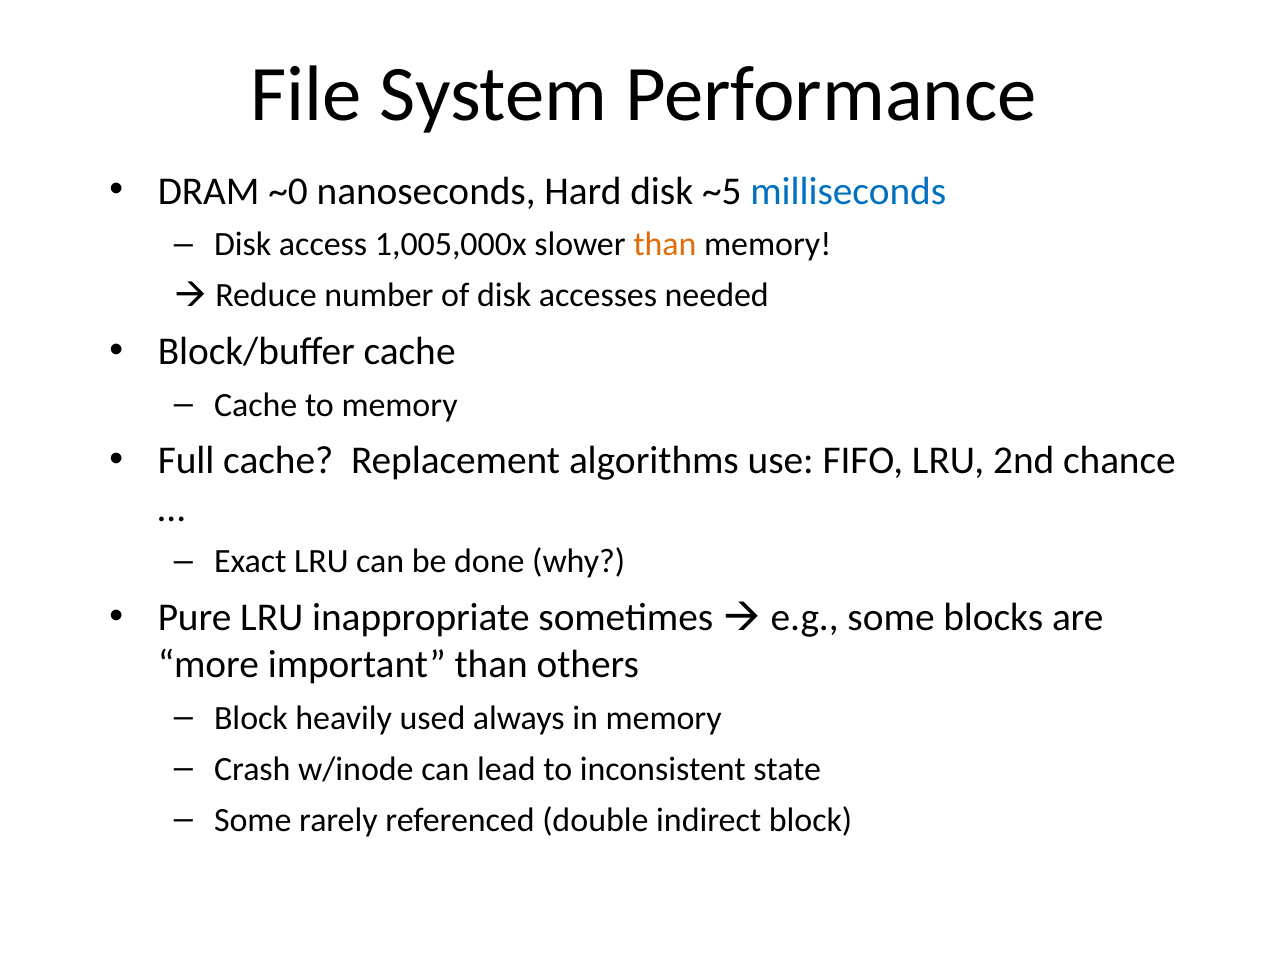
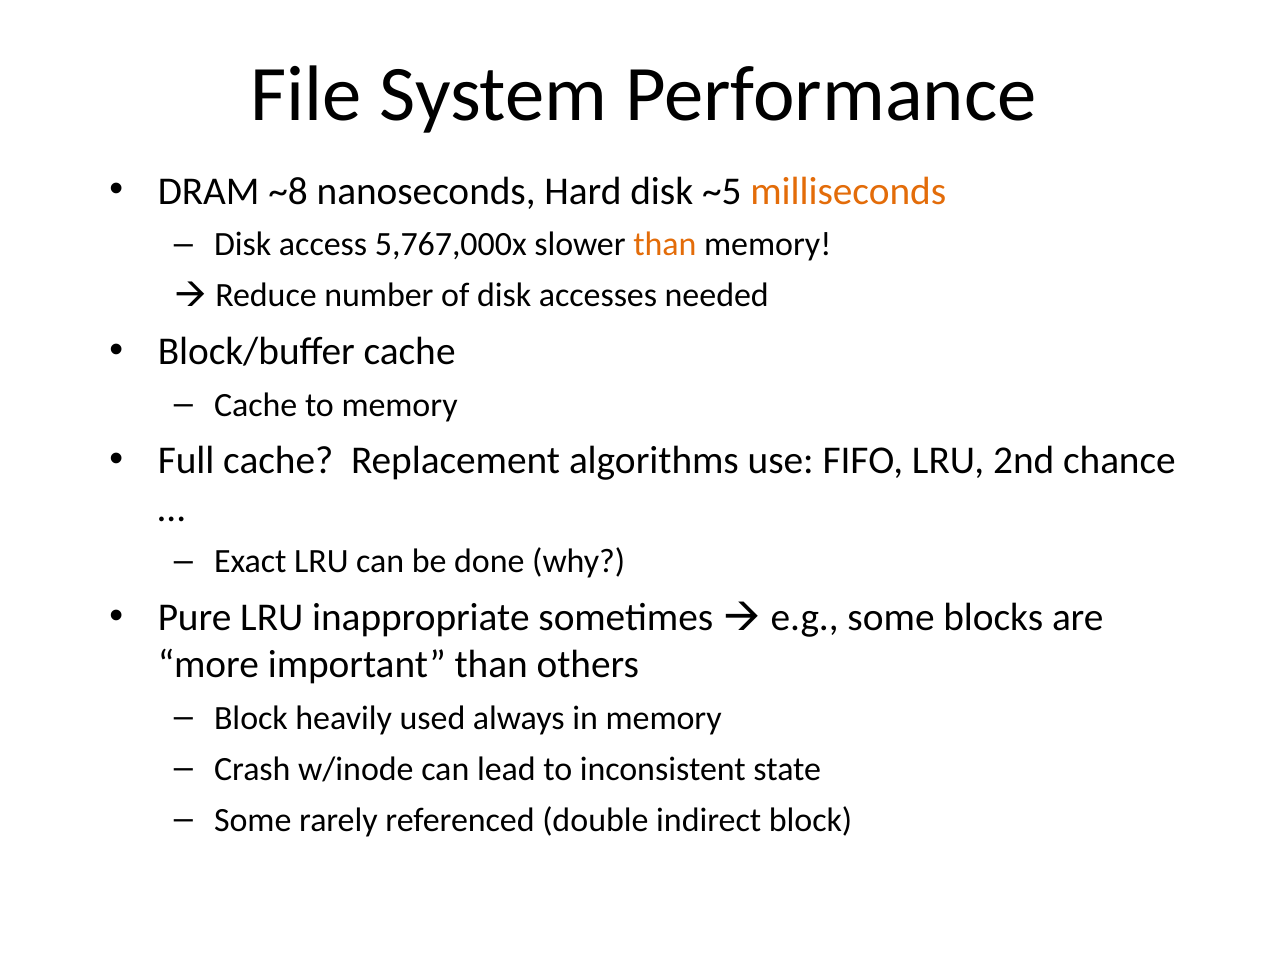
~0: ~0 -> ~8
milliseconds colour: blue -> orange
1,005,000x: 1,005,000x -> 5,767,000x
